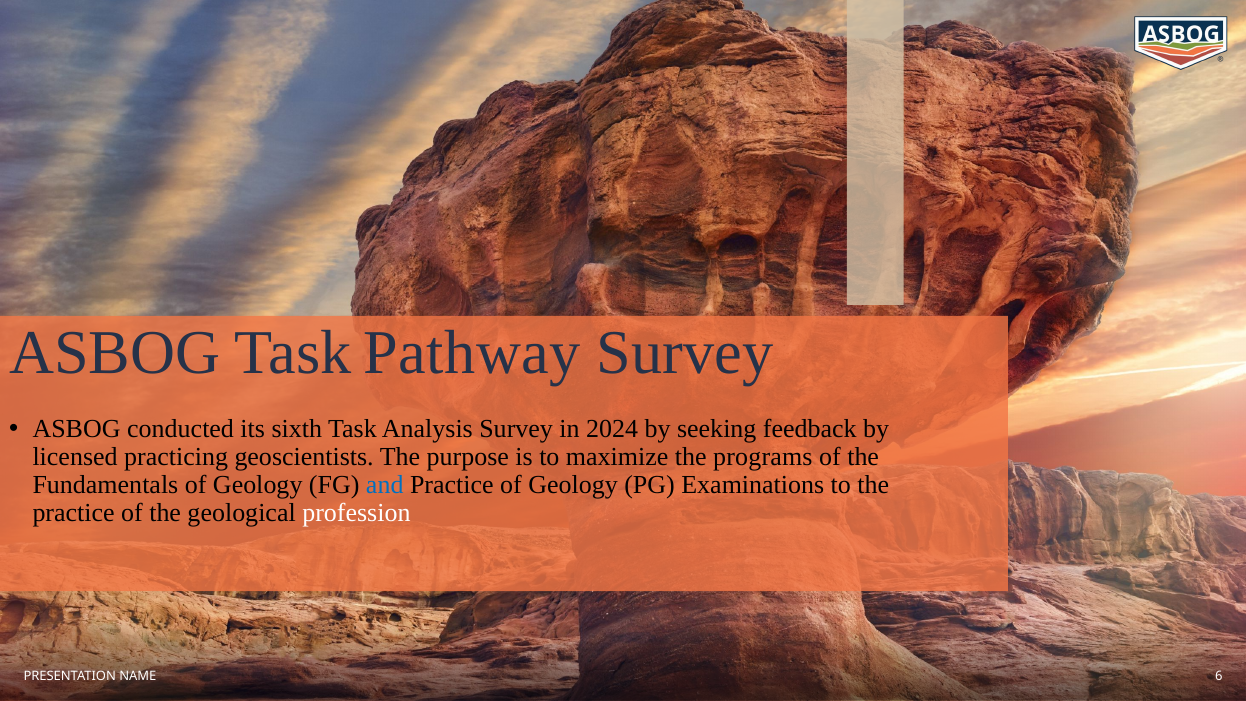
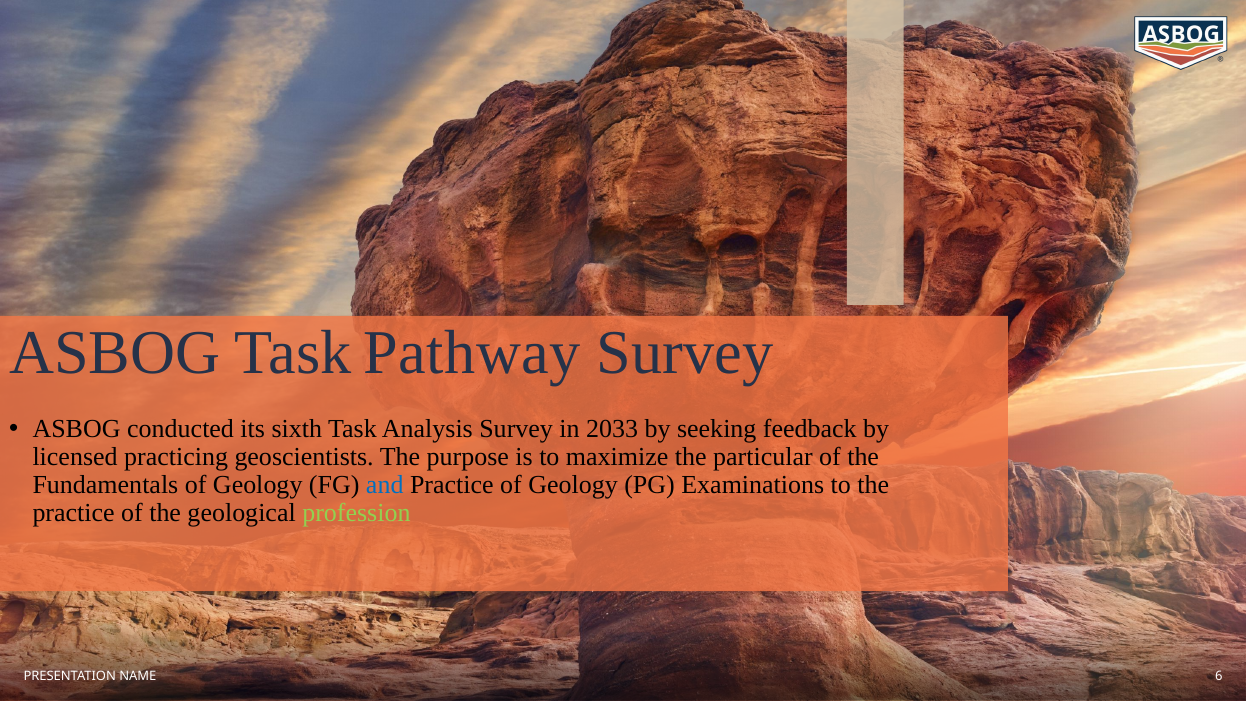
2024: 2024 -> 2033
programs: programs -> particular
profession colour: white -> light green
